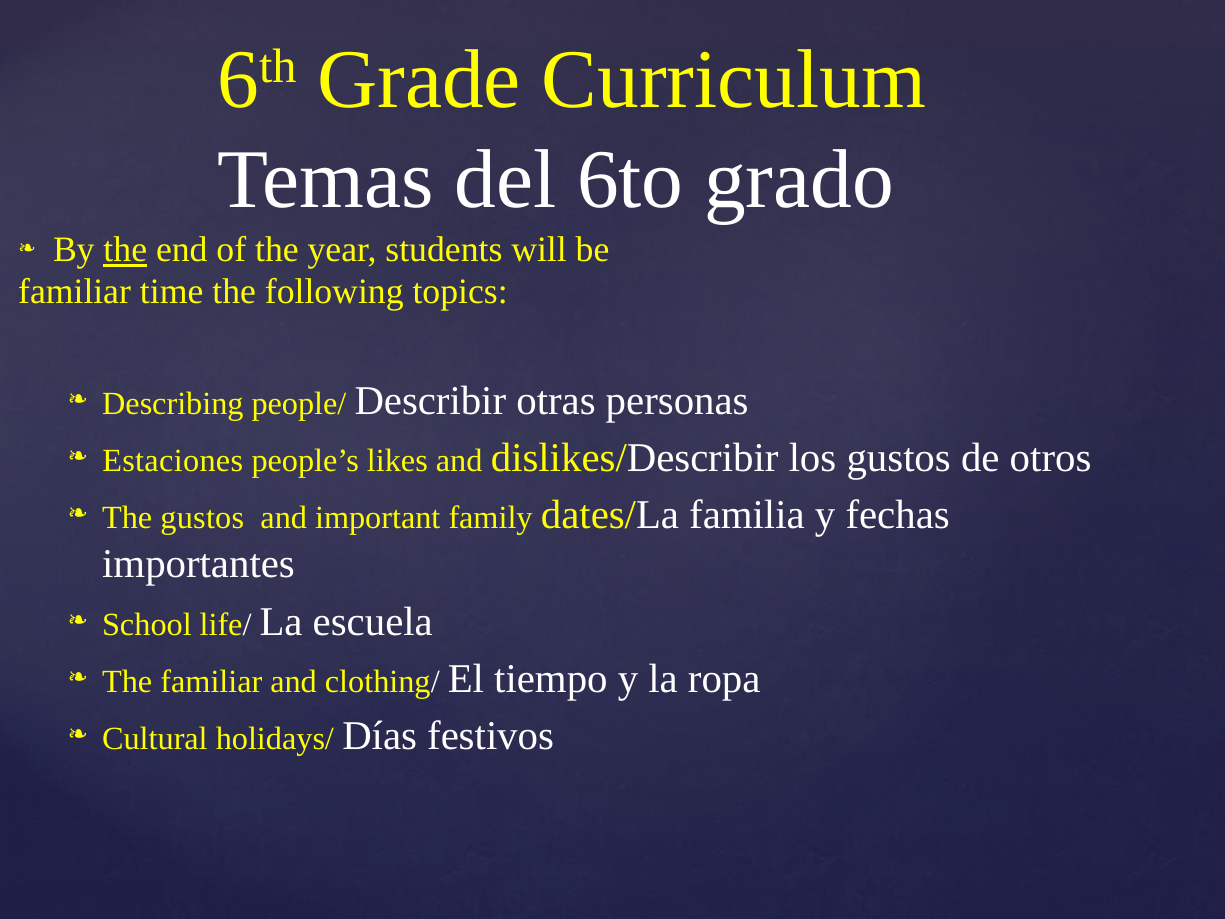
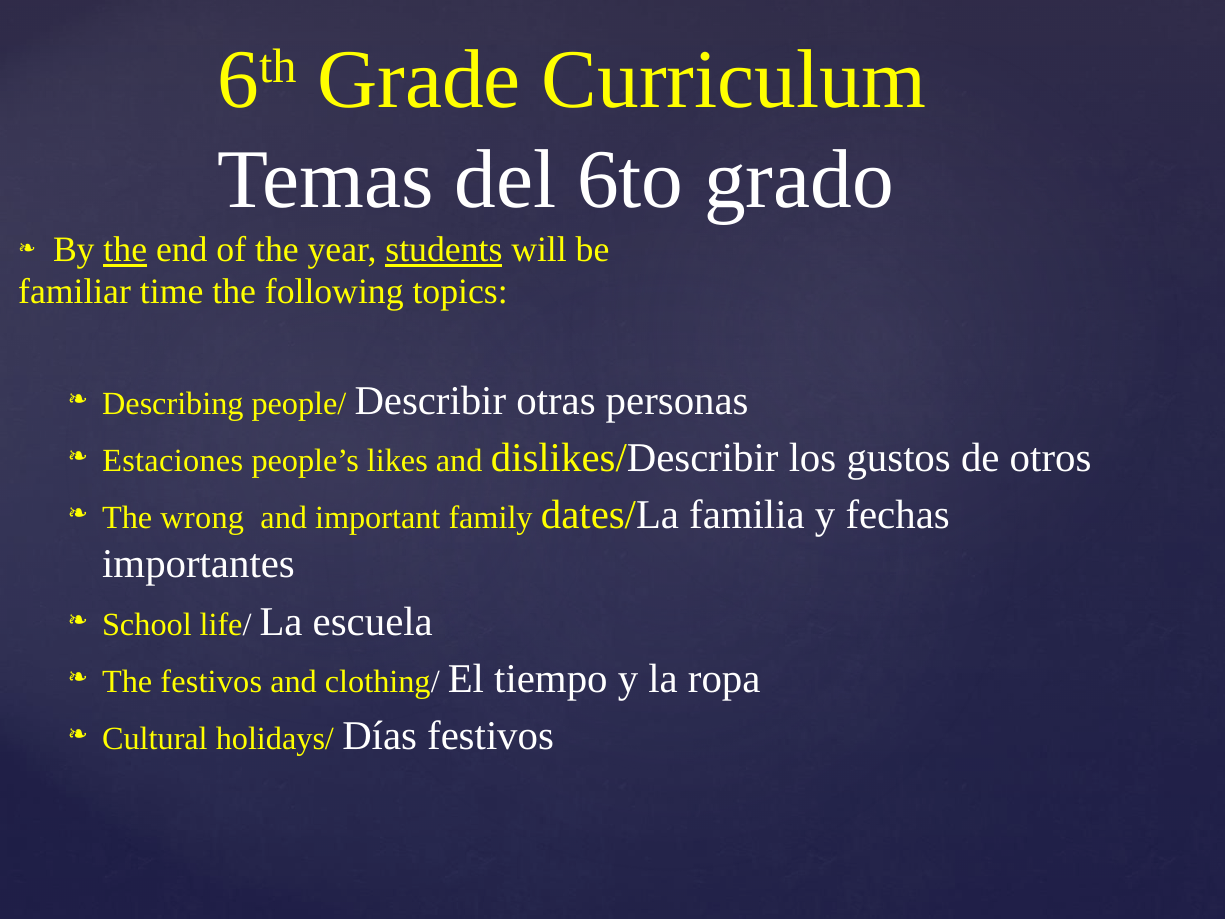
students underline: none -> present
The gustos: gustos -> wrong
The familiar: familiar -> festivos
